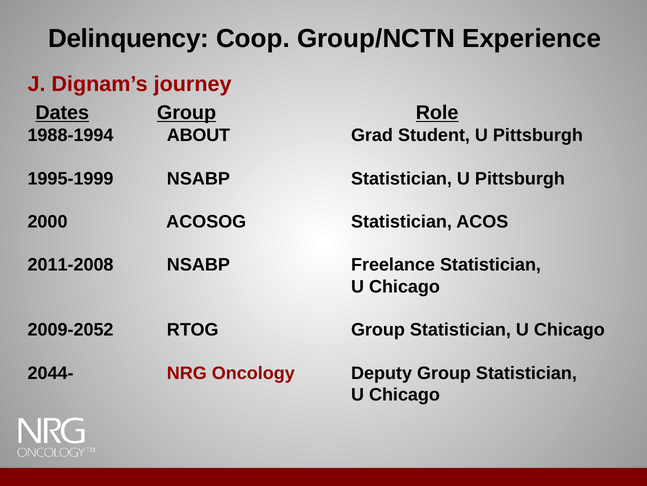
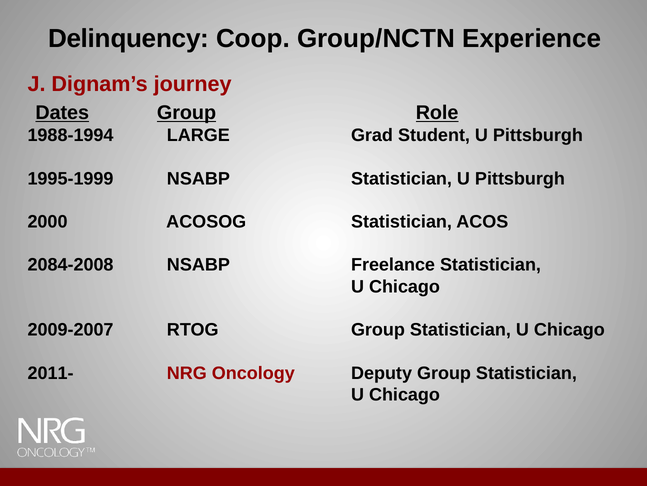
ABOUT: ABOUT -> LARGE
2011-2008: 2011-2008 -> 2084-2008
2009-2052: 2009-2052 -> 2009-2007
2044-: 2044- -> 2011-
